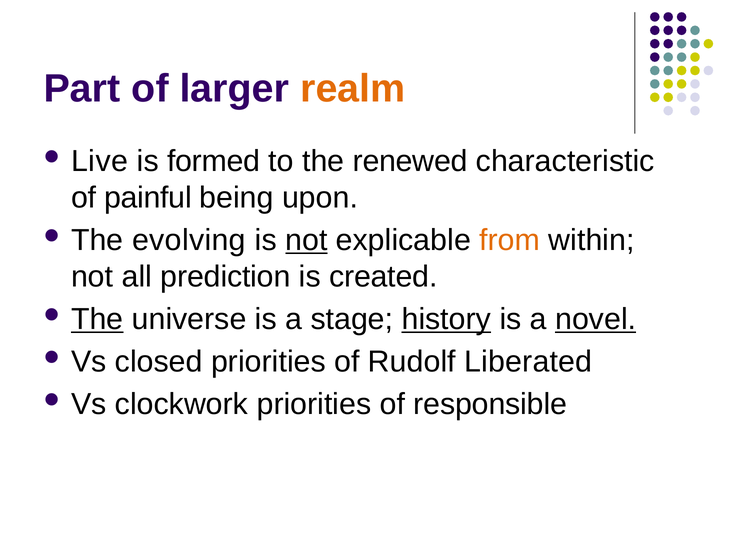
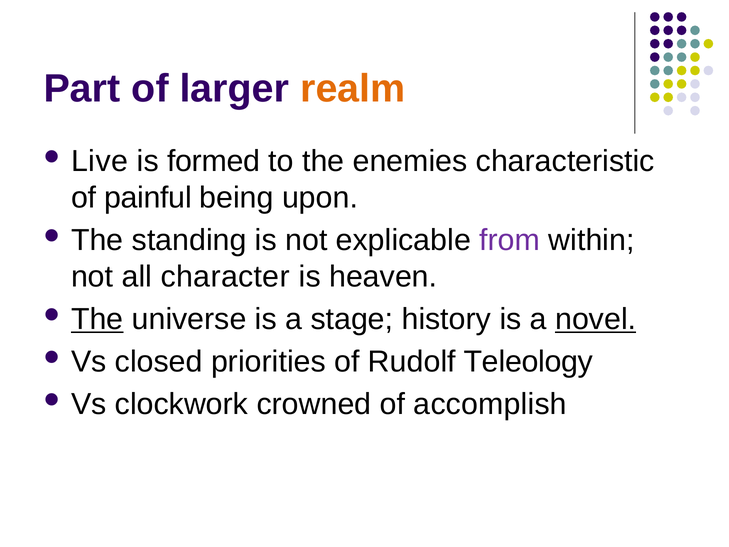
renewed: renewed -> enemies
evolving: evolving -> standing
not at (306, 240) underline: present -> none
from colour: orange -> purple
prediction: prediction -> character
created: created -> heaven
history underline: present -> none
Liberated: Liberated -> Teleology
clockwork priorities: priorities -> crowned
responsible: responsible -> accomplish
